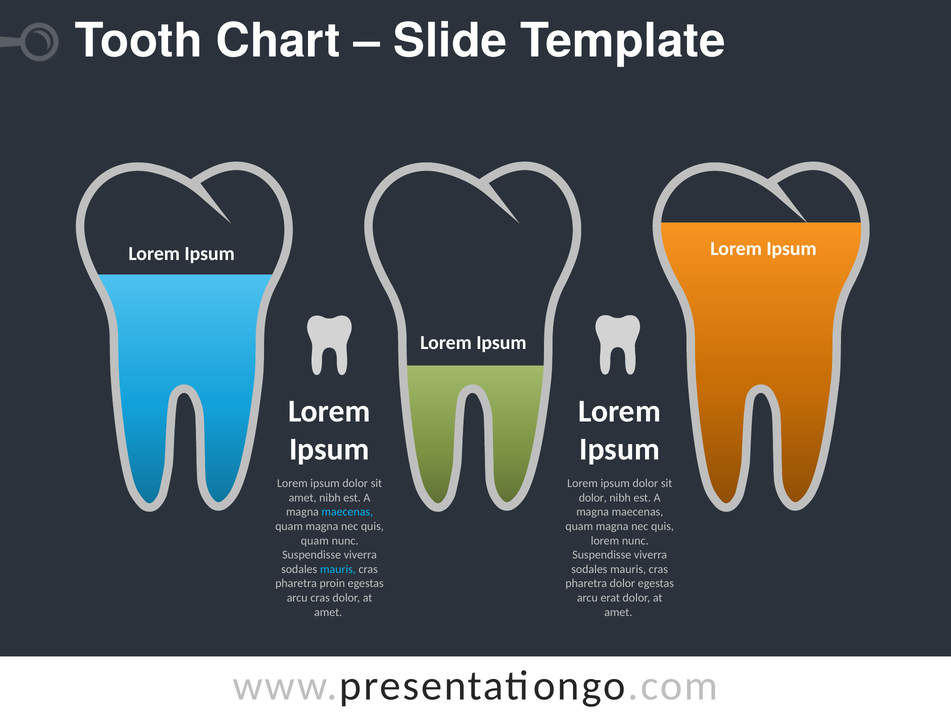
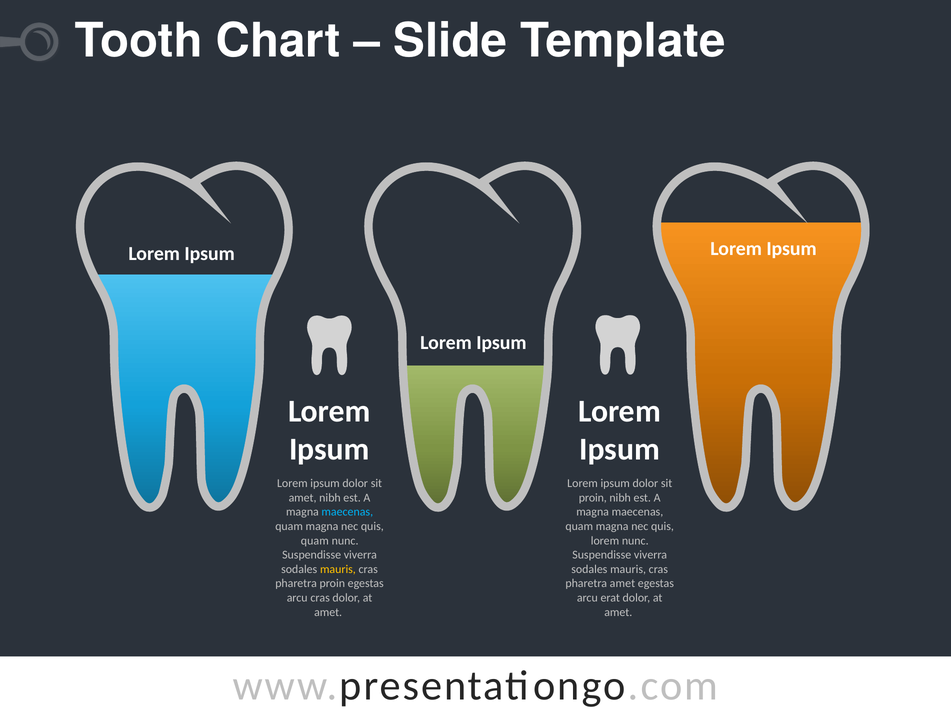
dolor at (593, 497): dolor -> proin
mauris at (338, 569) colour: light blue -> yellow
pharetra dolor: dolor -> amet
